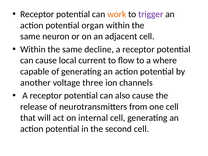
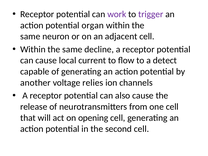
work colour: orange -> purple
where: where -> detect
three: three -> relies
internal: internal -> opening
